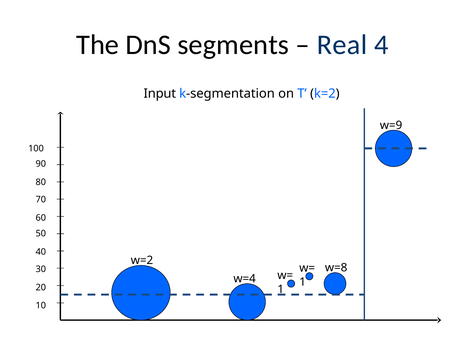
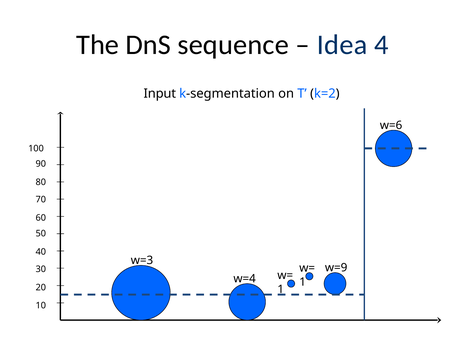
segments: segments -> sequence
Real: Real -> Idea
w=9: w=9 -> w=6
w=2: w=2 -> w=3
w=8: w=8 -> w=9
